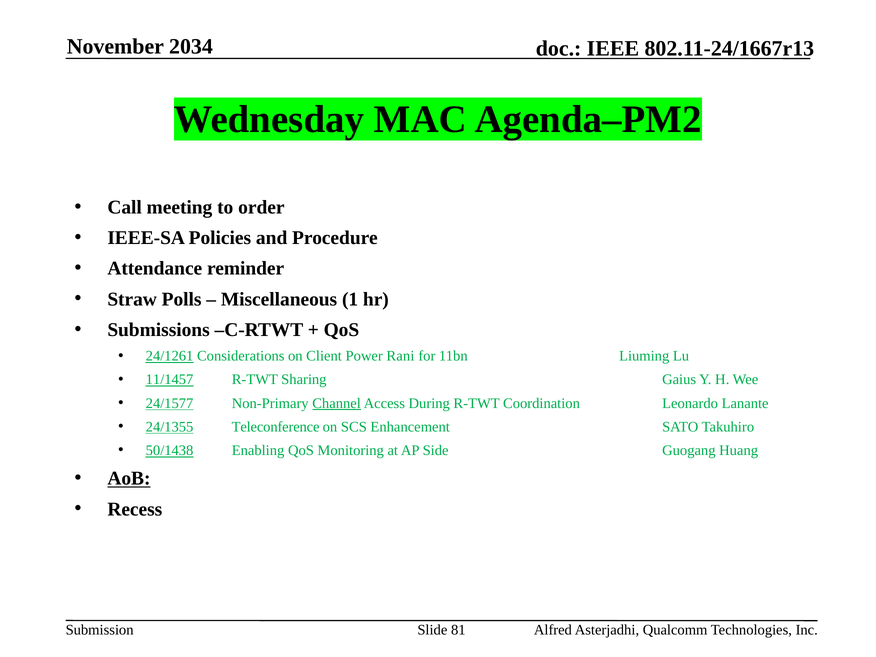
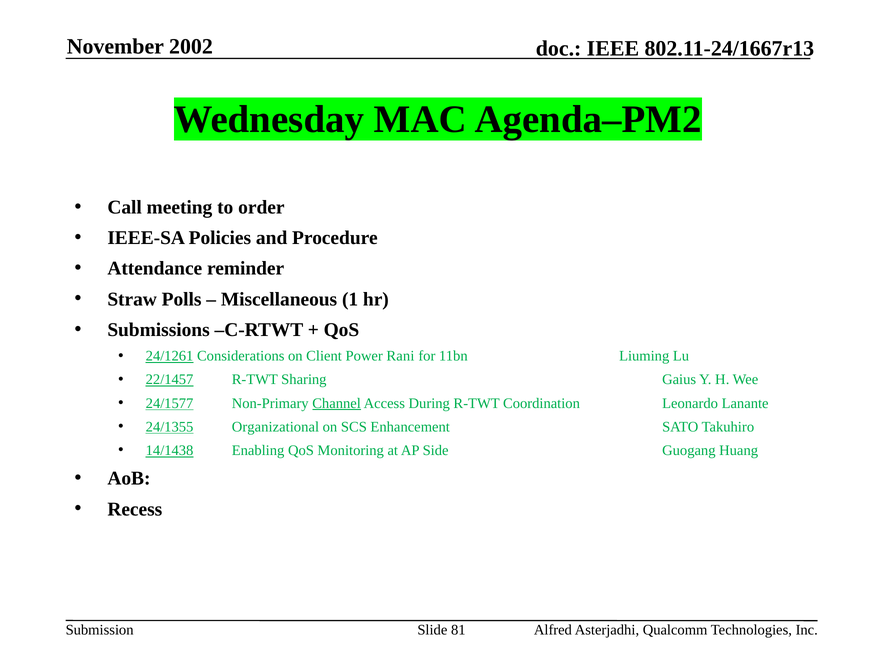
2034: 2034 -> 2002
11/1457: 11/1457 -> 22/1457
Teleconference: Teleconference -> Organizational
50/1438: 50/1438 -> 14/1438
AoB underline: present -> none
